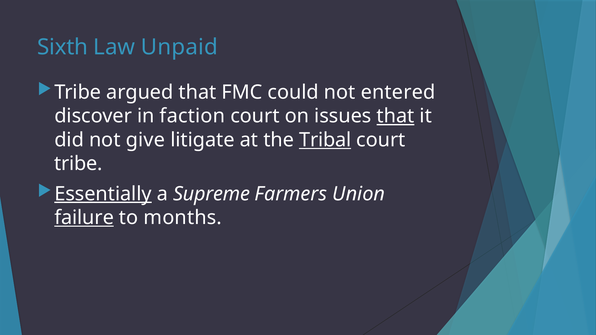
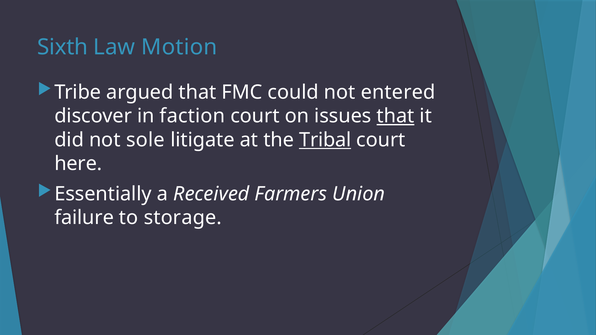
Unpaid: Unpaid -> Motion
give: give -> sole
tribe at (78, 164): tribe -> here
Essentially underline: present -> none
Supreme: Supreme -> Received
failure underline: present -> none
months: months -> storage
